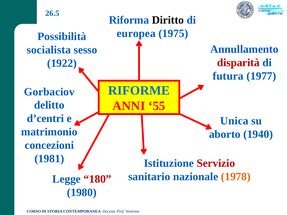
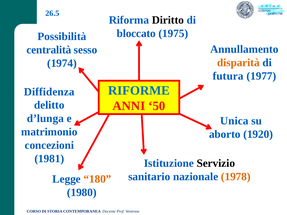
europea: europea -> bloccato
socialista: socialista -> centralità
disparità colour: red -> orange
1922: 1922 -> 1974
Gorbaciov: Gorbaciov -> Diffidenza
55: 55 -> 50
d’centri: d’centri -> d’lunga
1940: 1940 -> 1920
Servizio colour: red -> black
180 colour: red -> orange
